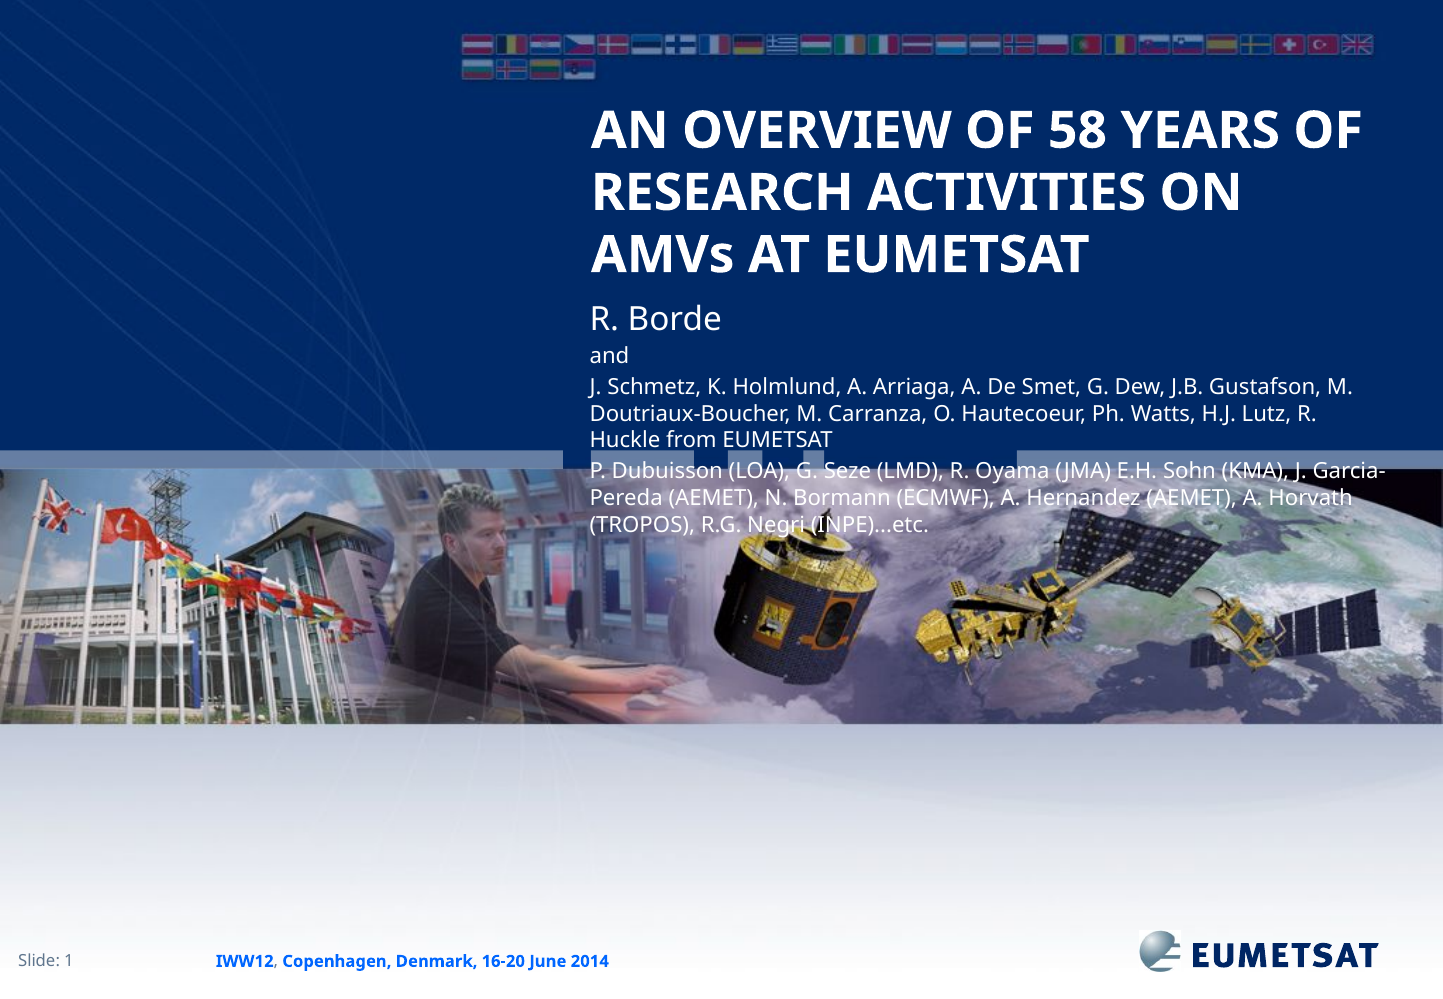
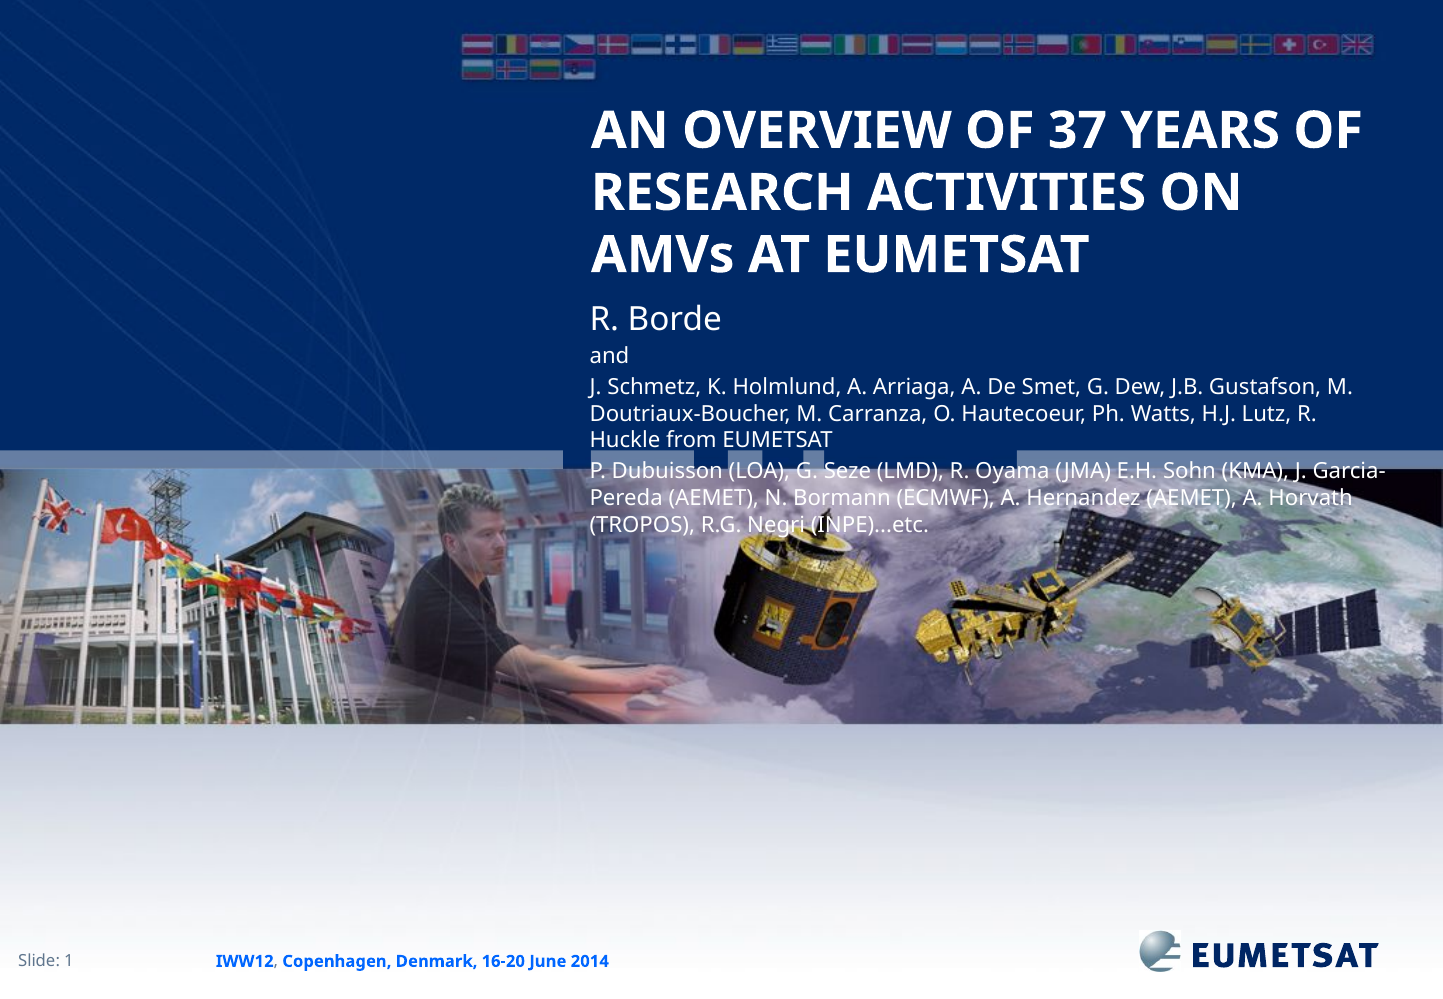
58: 58 -> 37
